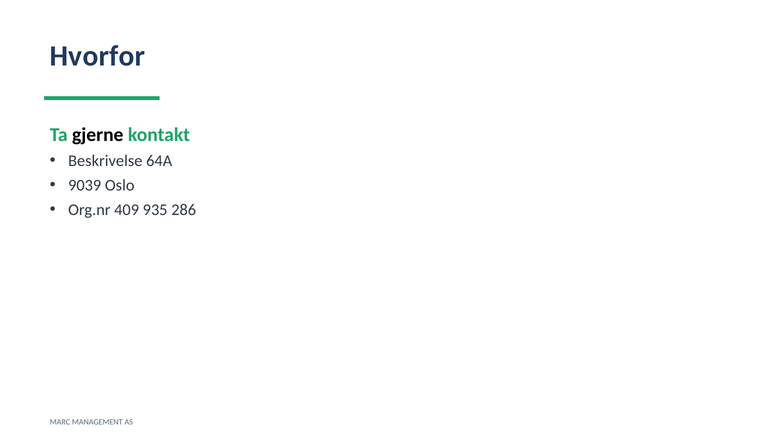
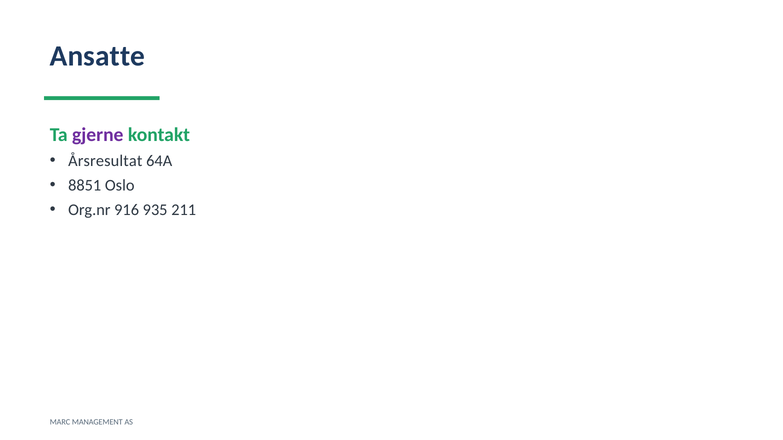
Hvorfor: Hvorfor -> Ansatte
gjerne colour: black -> purple
Beskrivelse: Beskrivelse -> Årsresultat
9039: 9039 -> 8851
409: 409 -> 916
286: 286 -> 211
